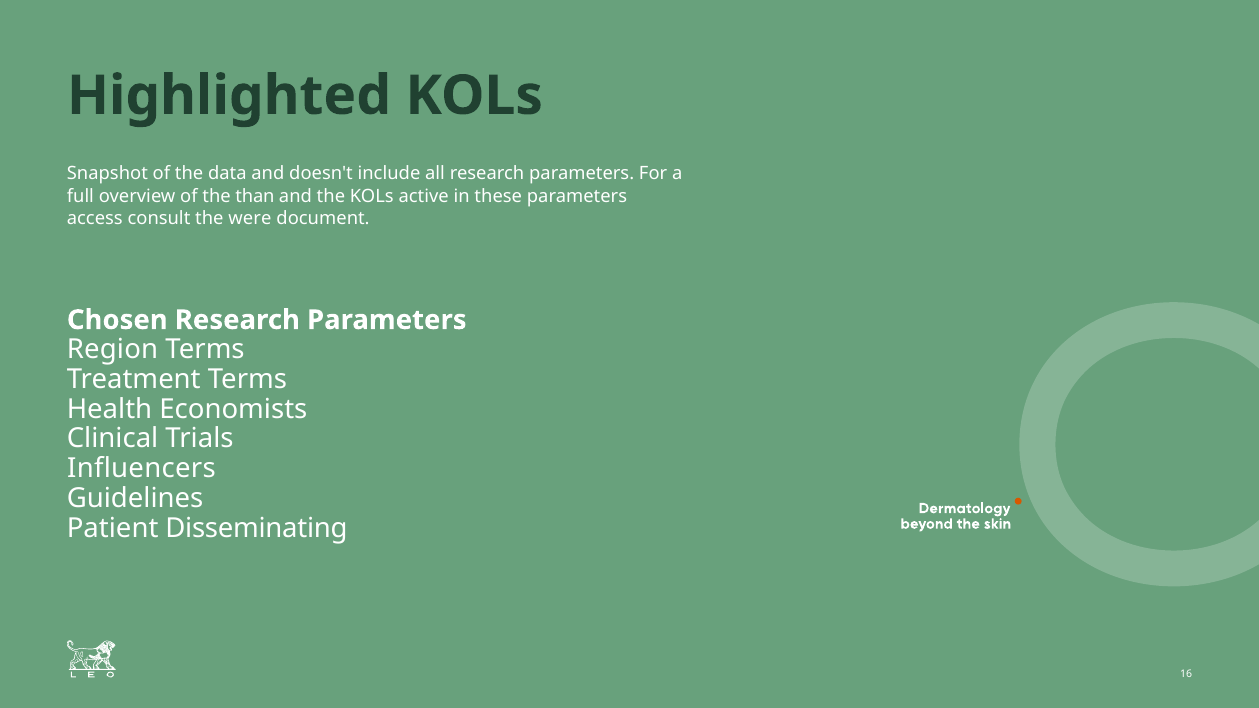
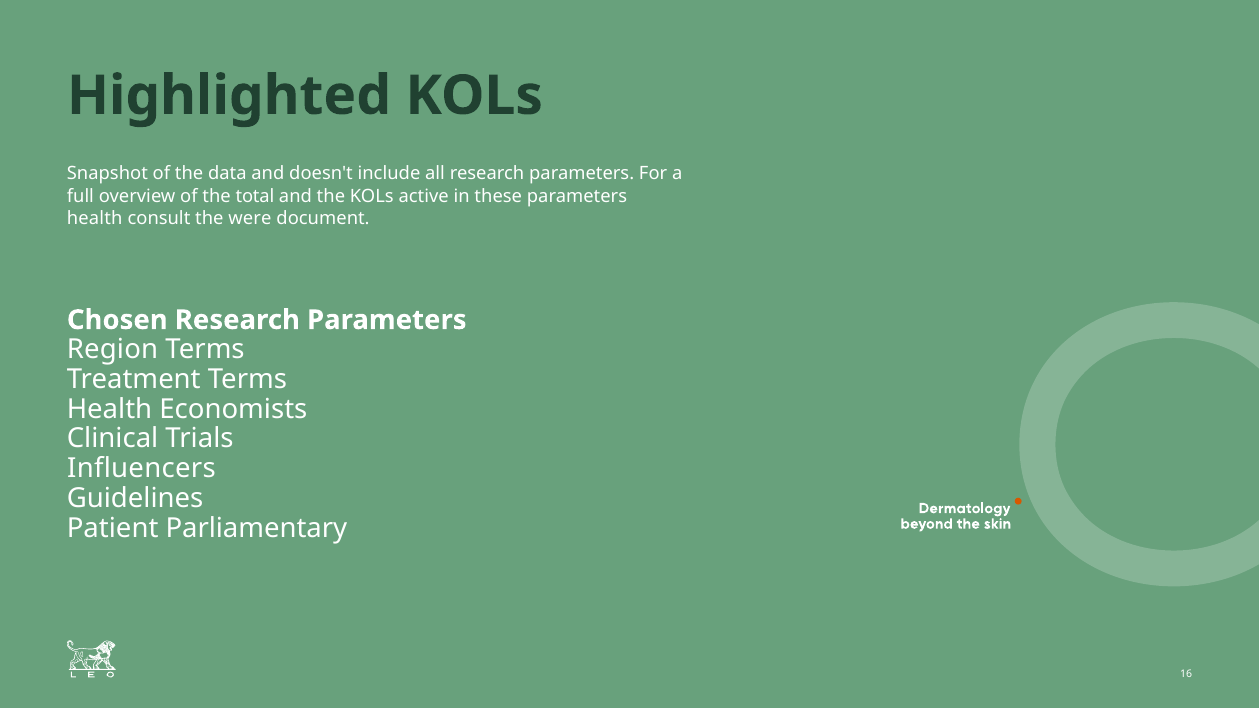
than: than -> total
access at (95, 218): access -> health
Disseminating: Disseminating -> Parliamentary
